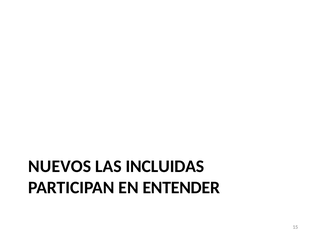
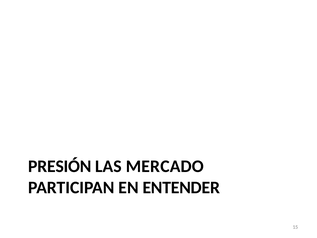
NUEVOS: NUEVOS -> PRESIÓN
INCLUIDAS: INCLUIDAS -> MERCADO
